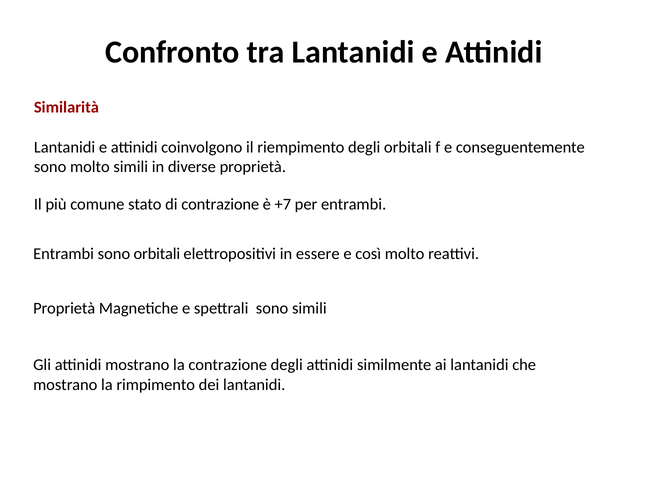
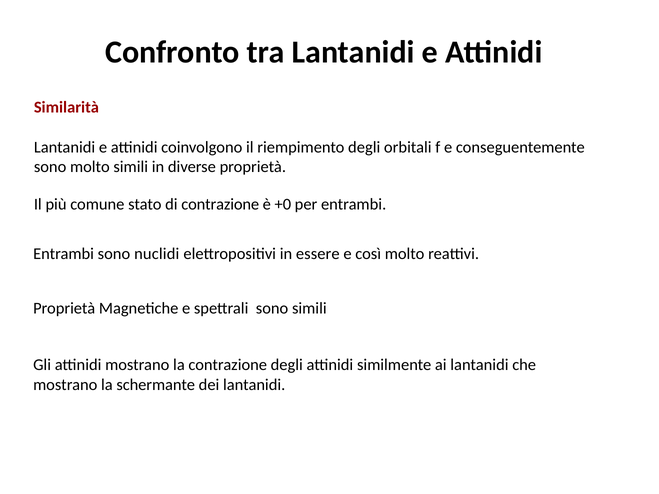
+7: +7 -> +0
sono orbitali: orbitali -> nuclidi
rimpimento: rimpimento -> schermante
